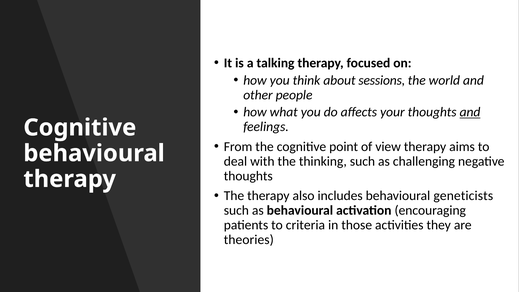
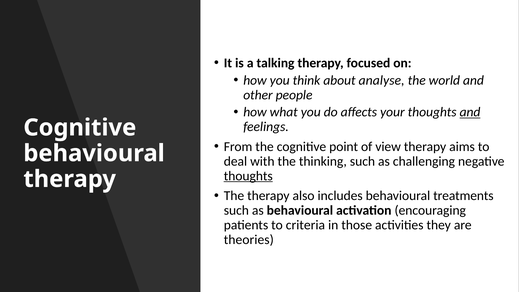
sessions: sessions -> analyse
thoughts at (248, 176) underline: none -> present
geneticists: geneticists -> treatments
